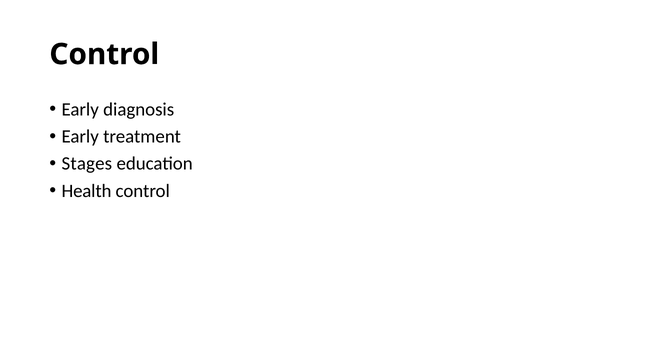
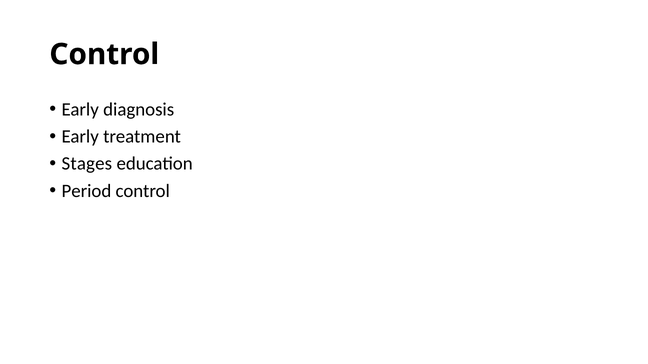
Health: Health -> Period
